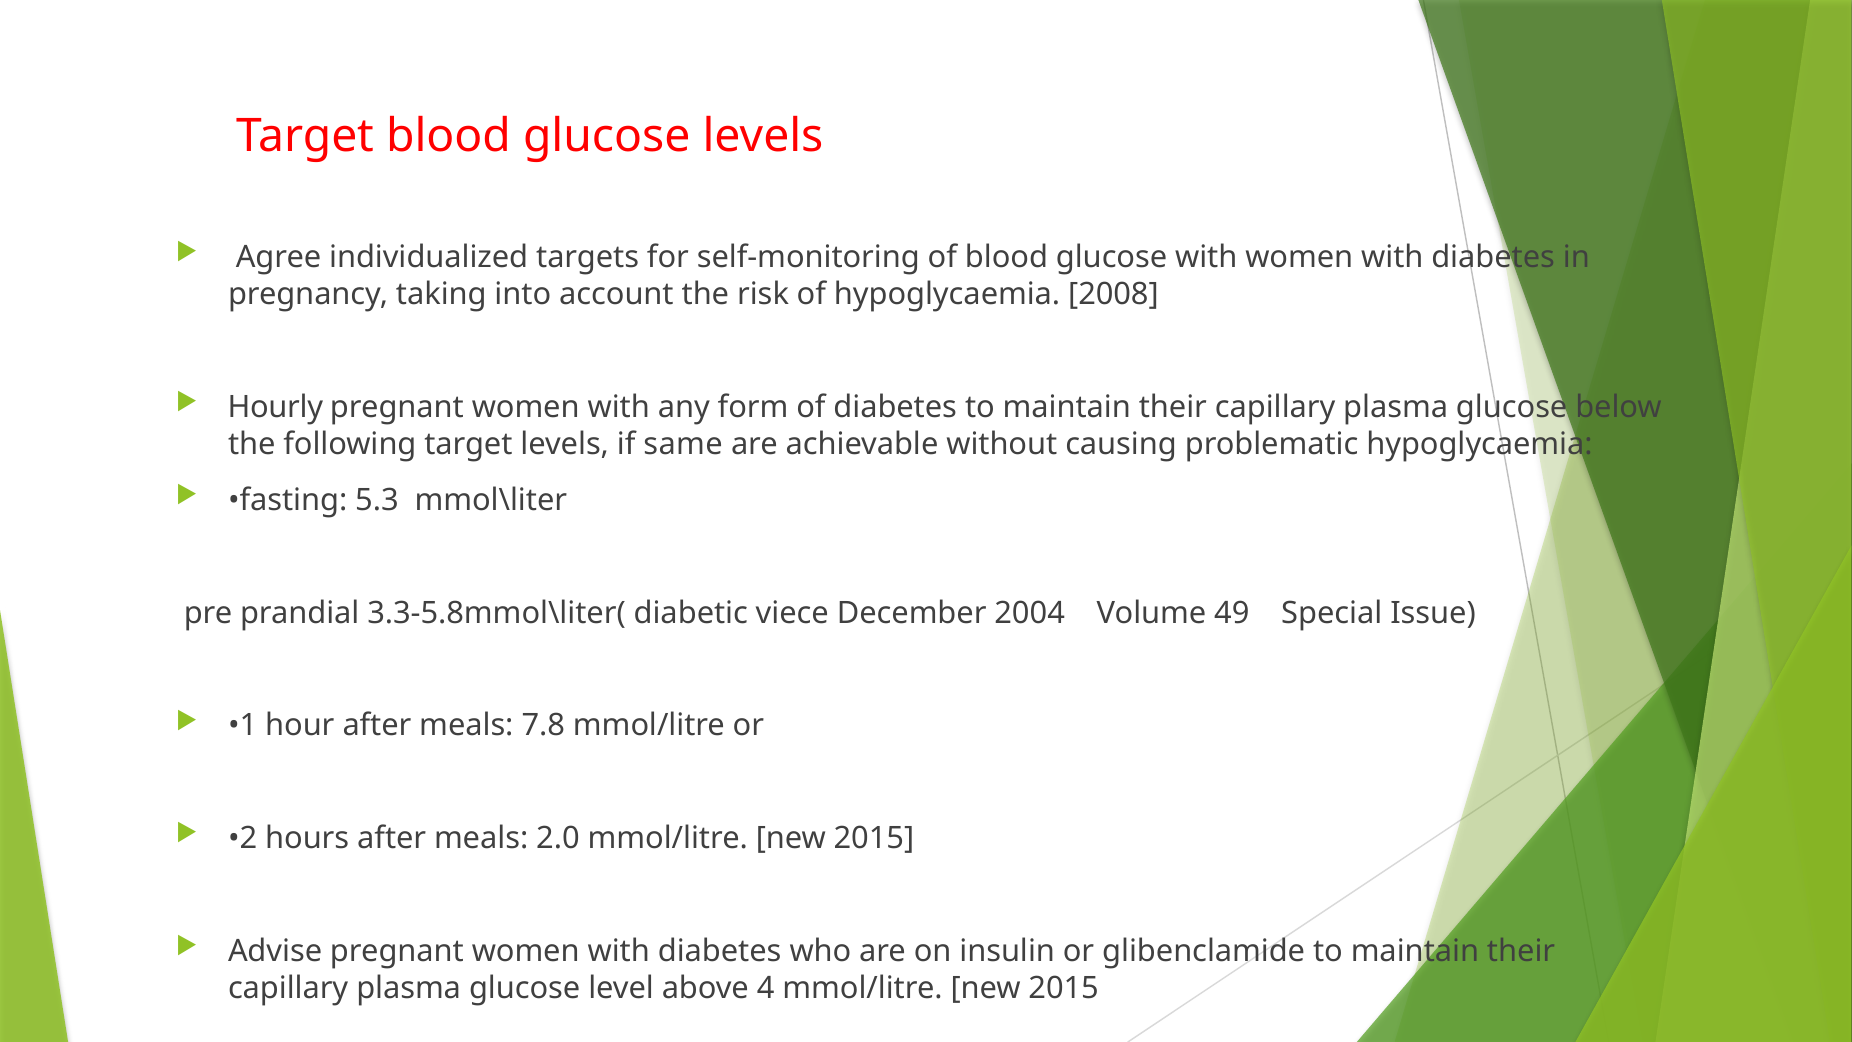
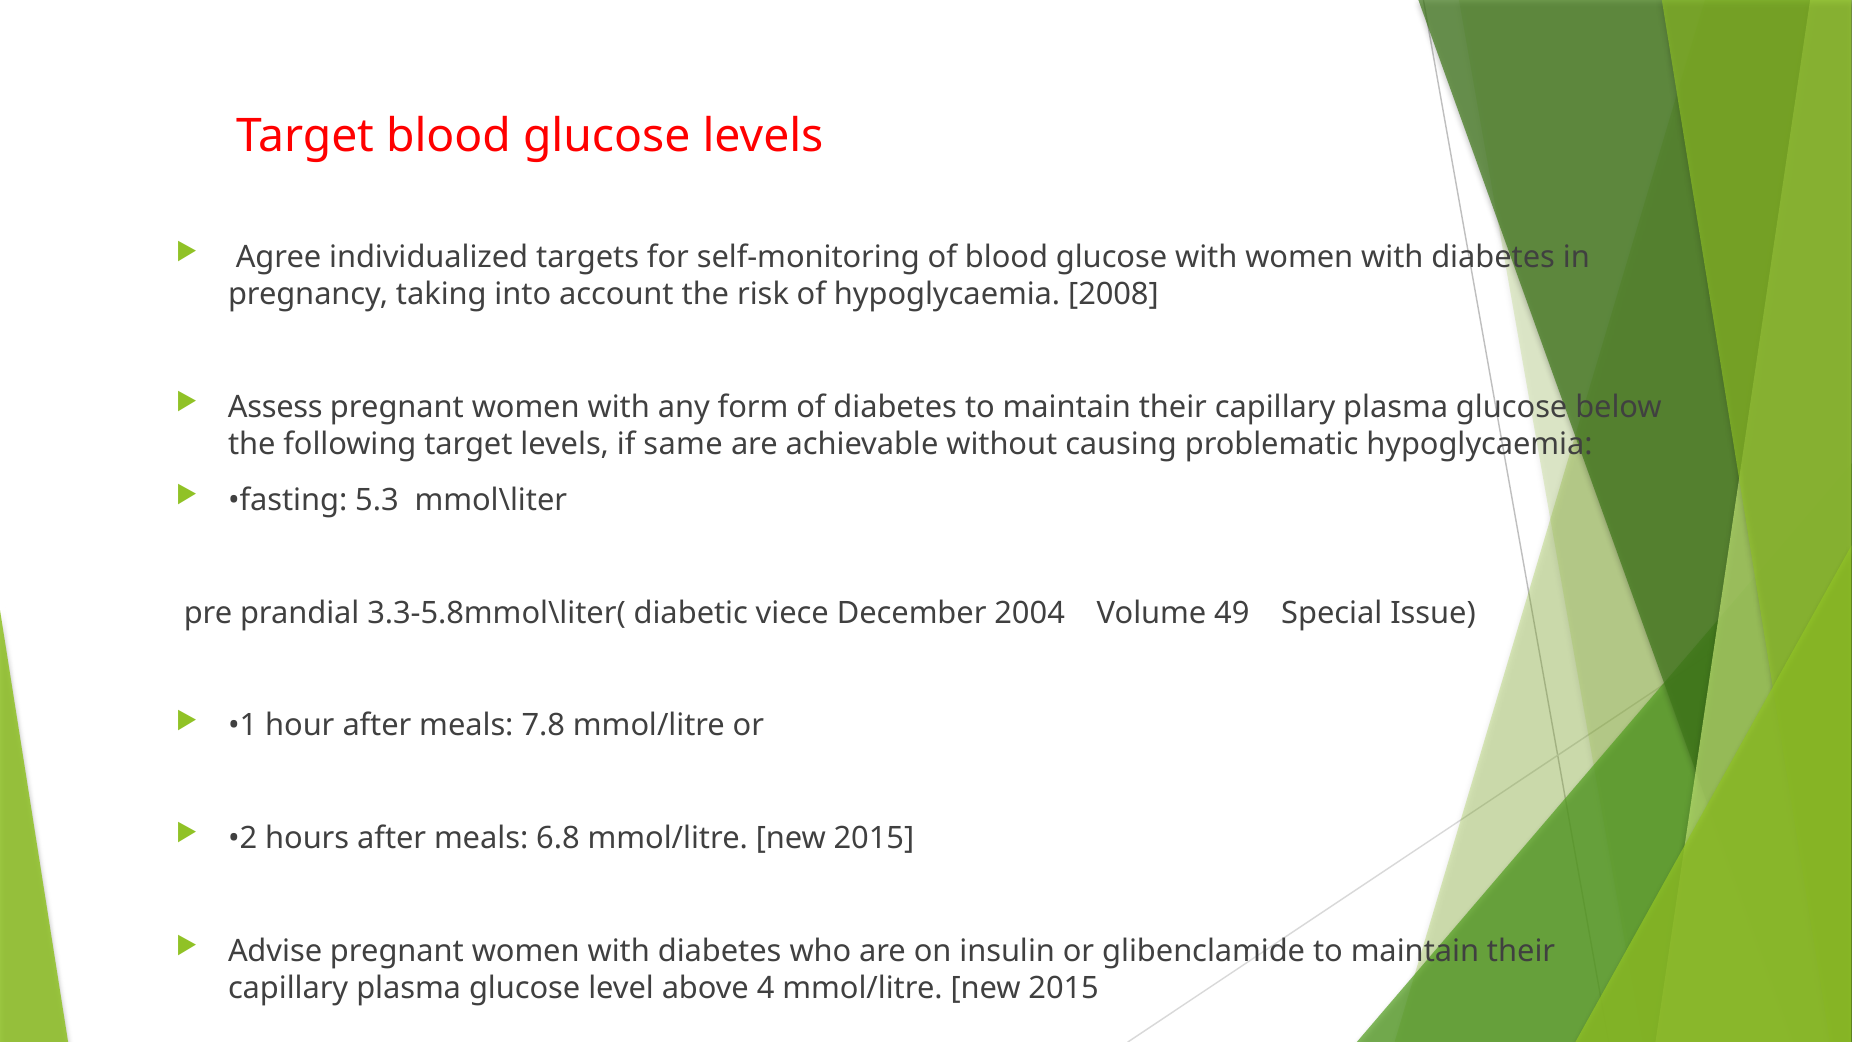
Hourly: Hourly -> Assess
2.0: 2.0 -> 6.8
